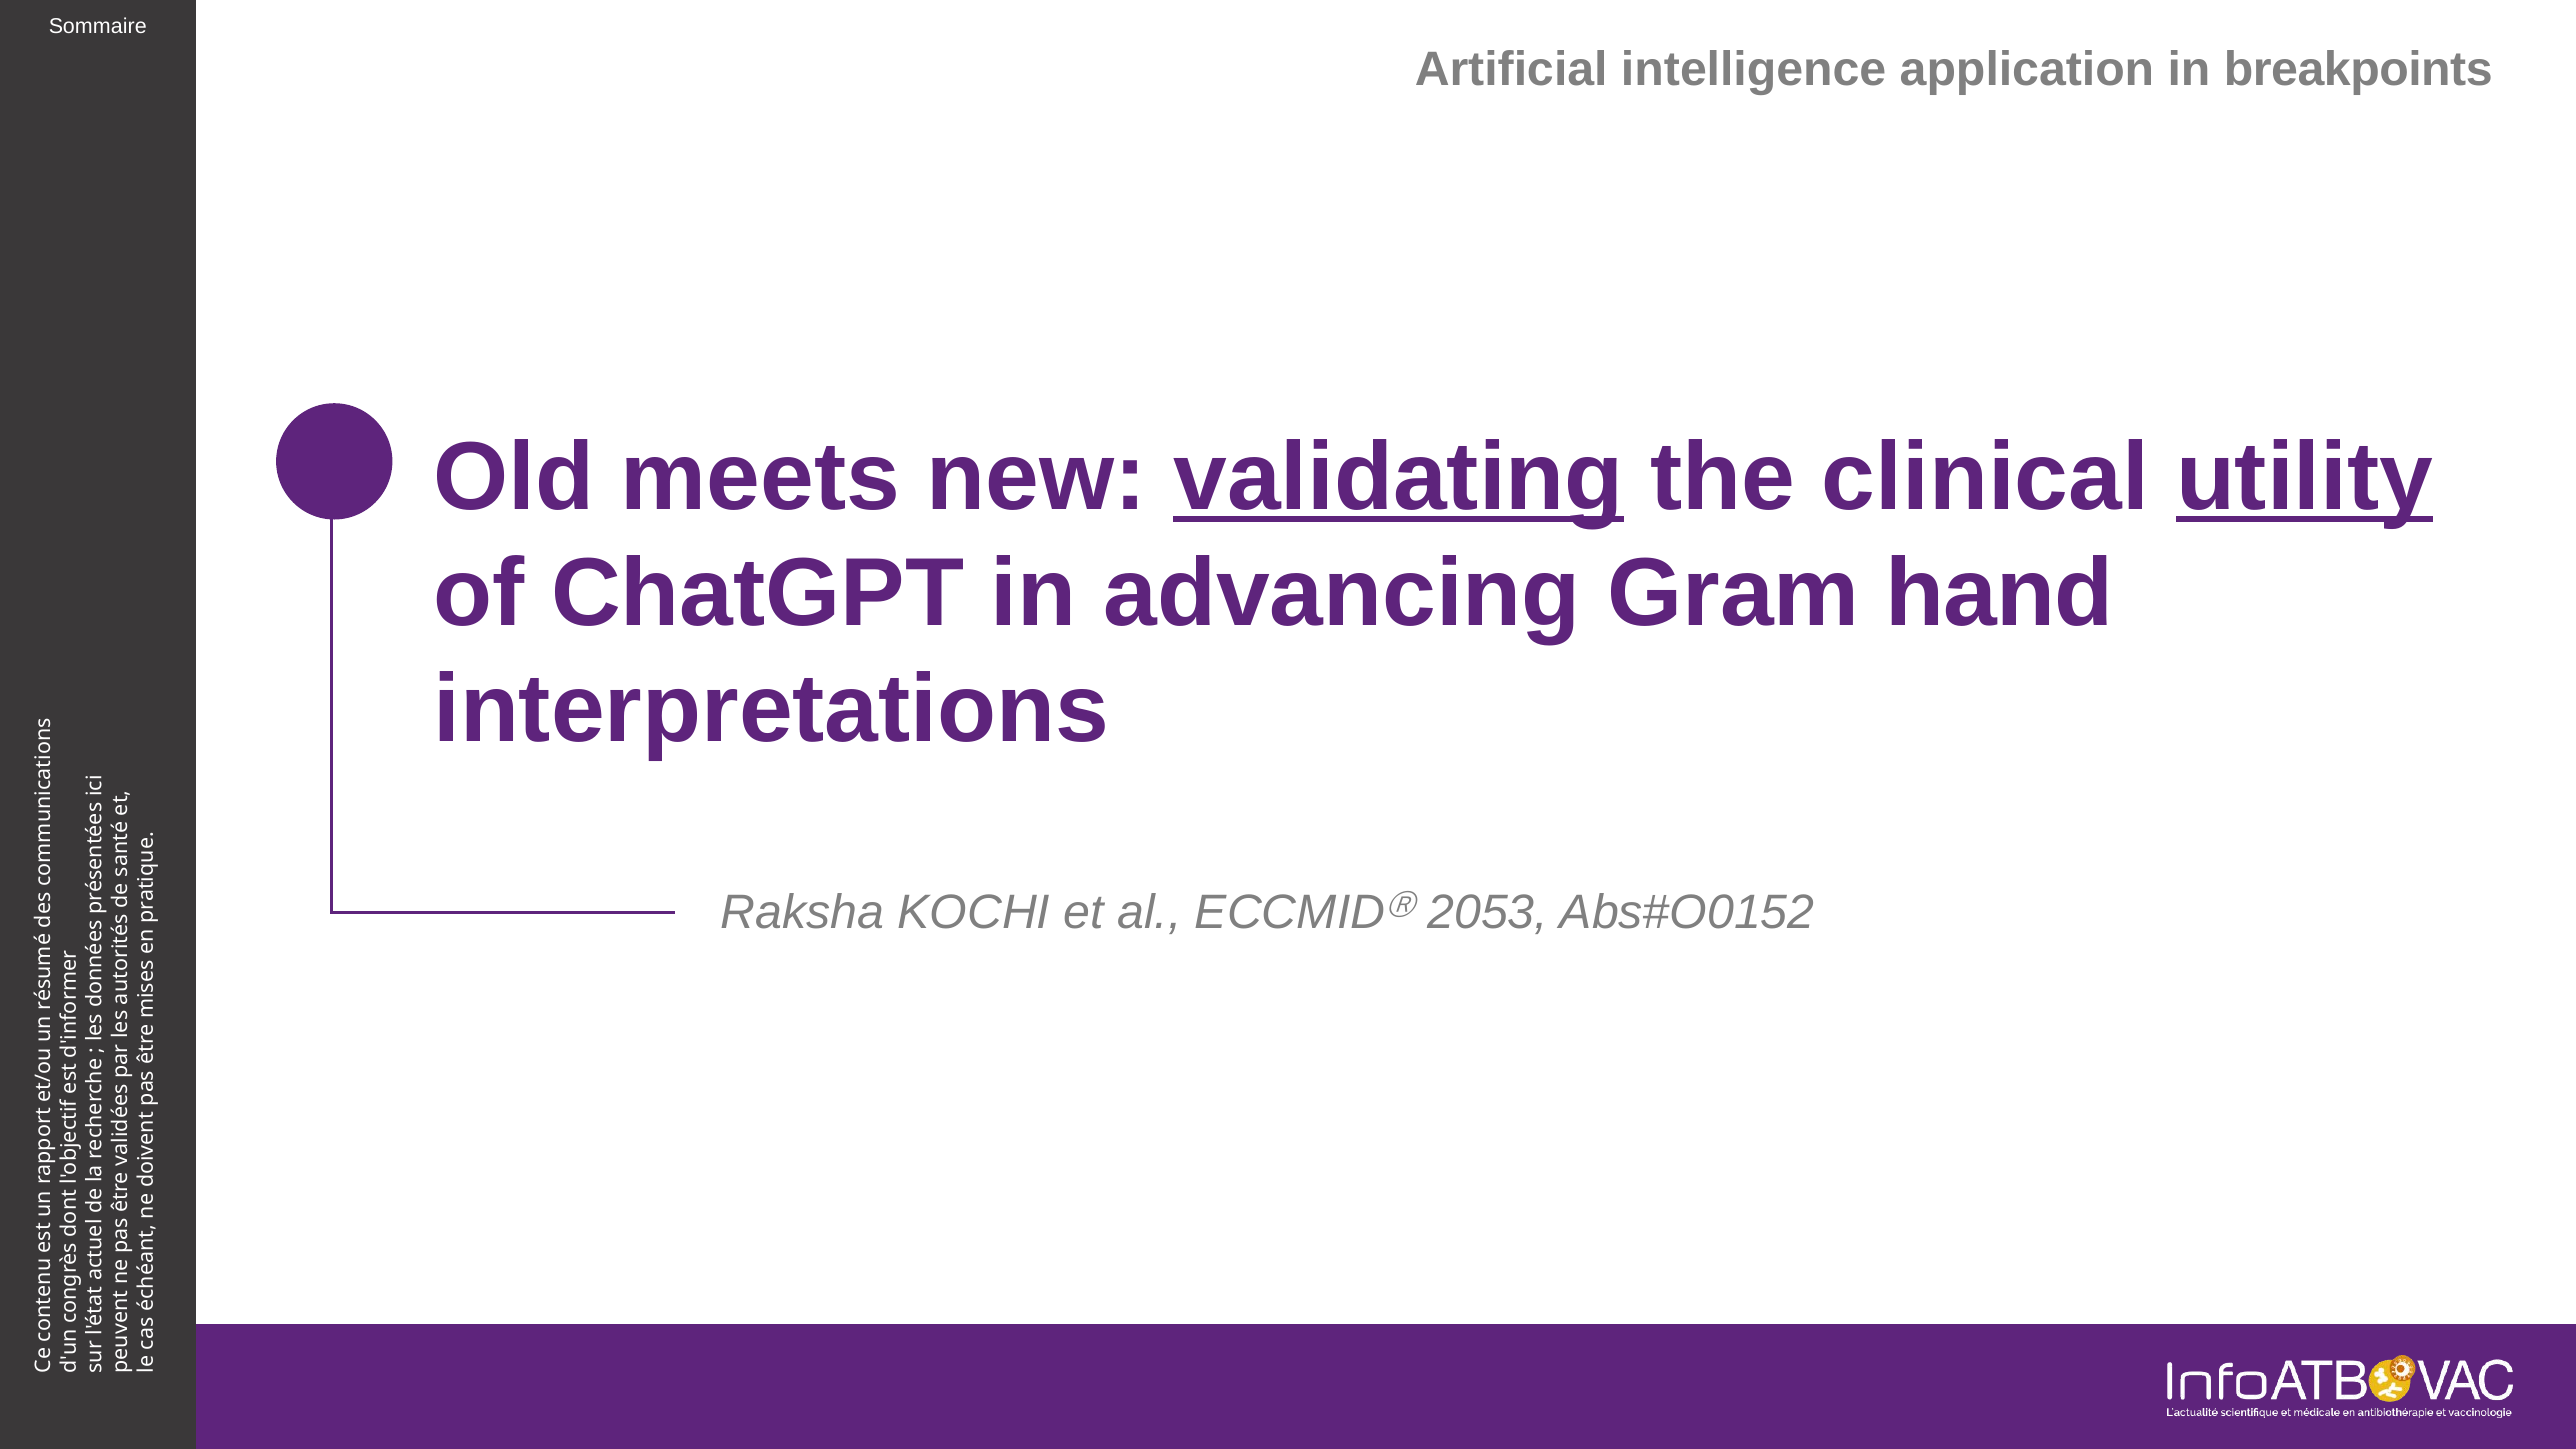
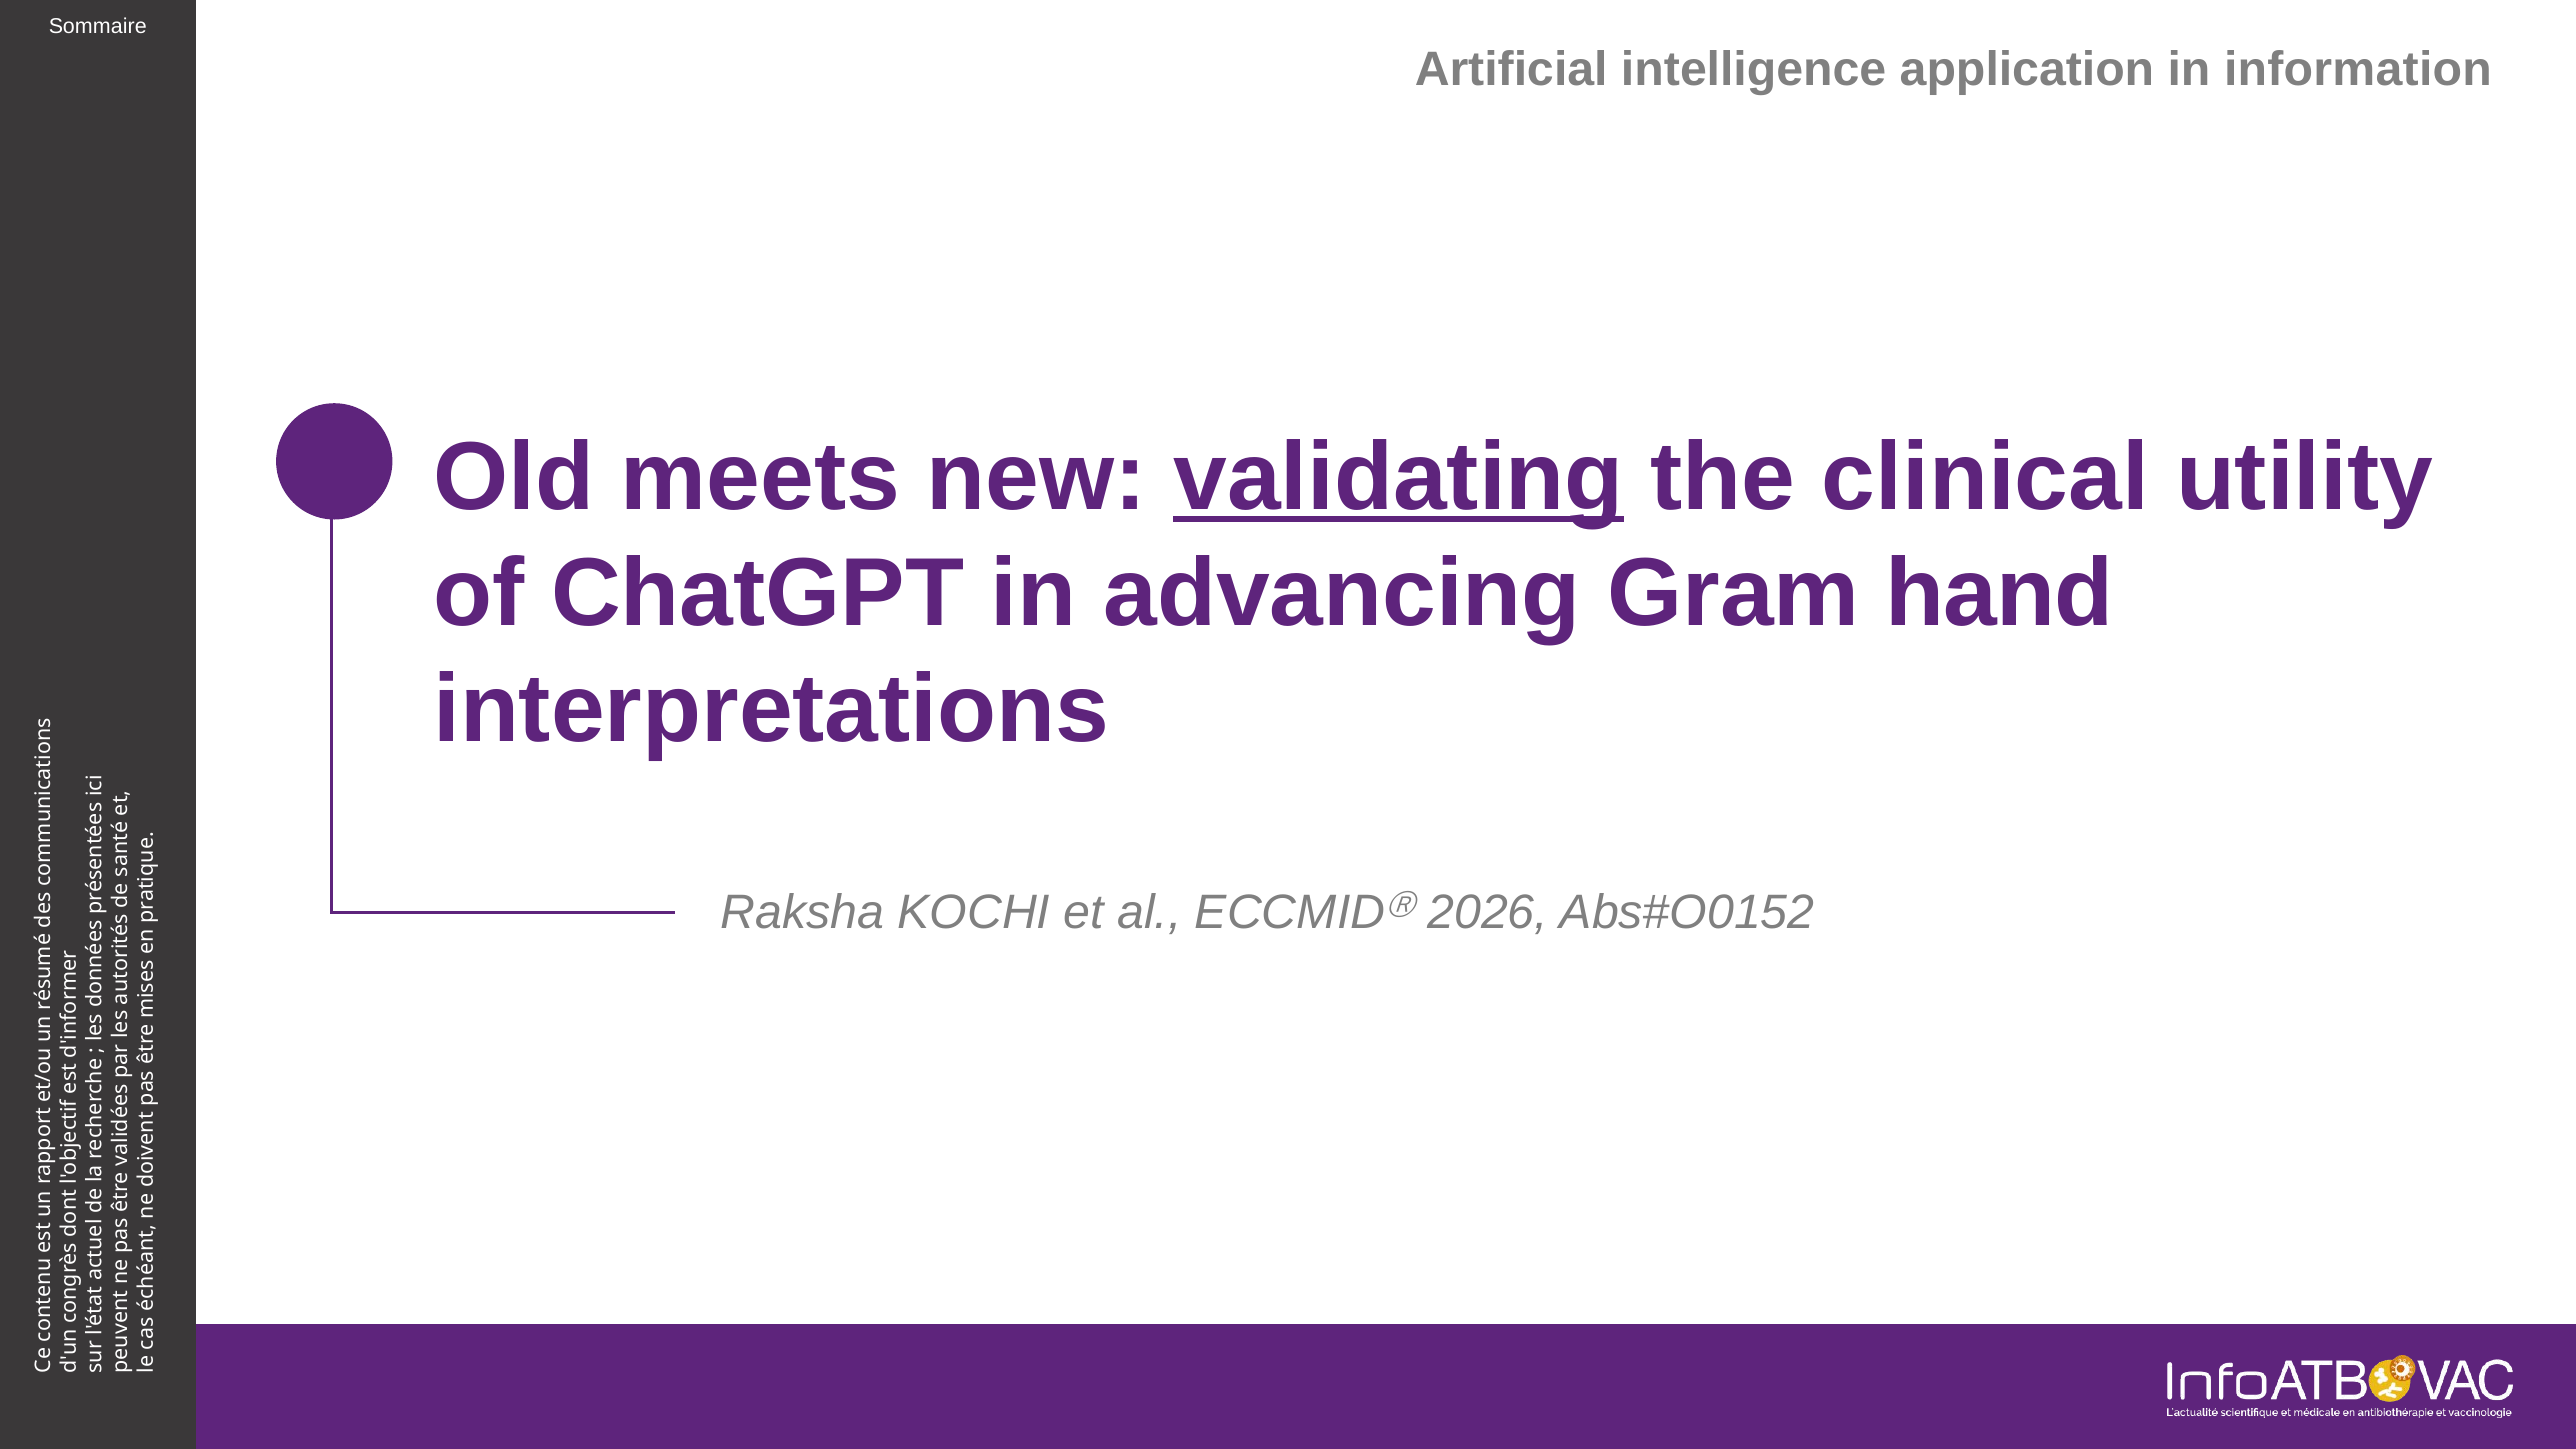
breakpoints: breakpoints -> information
utility underline: present -> none
2053: 2053 -> 2026
